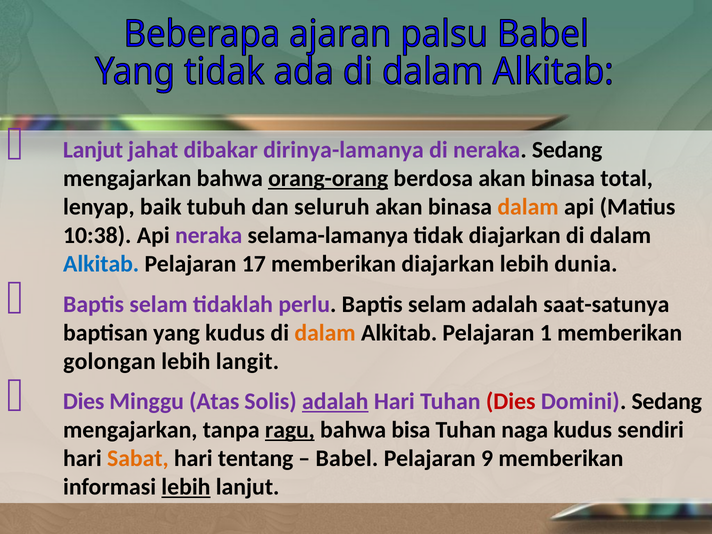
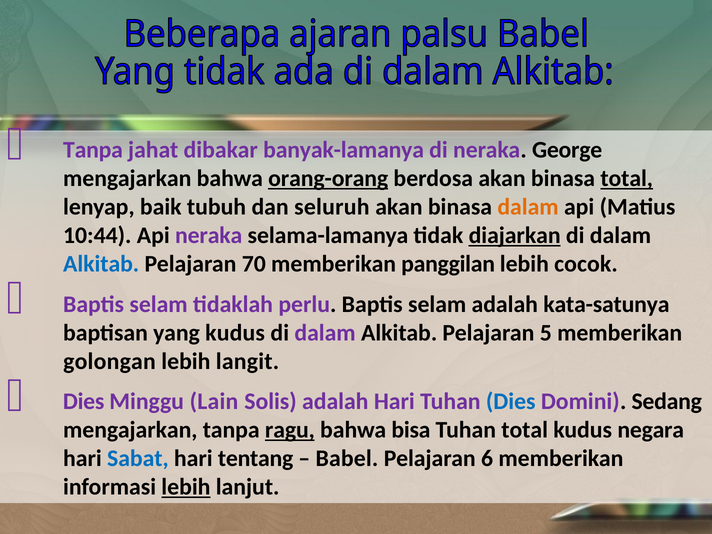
Lanjut at (93, 150): Lanjut -> Tanpa
dirinya-lamanya: dirinya-lamanya -> banyak-lamanya
neraka Sedang: Sedang -> George
total at (627, 178) underline: none -> present
10:38: 10:38 -> 10:44
diajarkan at (515, 235) underline: none -> present
17: 17 -> 70
memberikan diajarkan: diajarkan -> panggilan
dunia: dunia -> cocok
saat-satunya: saat-satunya -> kata-satunya
dalam at (325, 333) colour: orange -> purple
1: 1 -> 5
Atas: Atas -> Lain
adalah at (335, 402) underline: present -> none
Dies at (511, 402) colour: red -> blue
Tuhan naga: naga -> total
sendiri: sendiri -> negara
Sabat colour: orange -> blue
9: 9 -> 6
